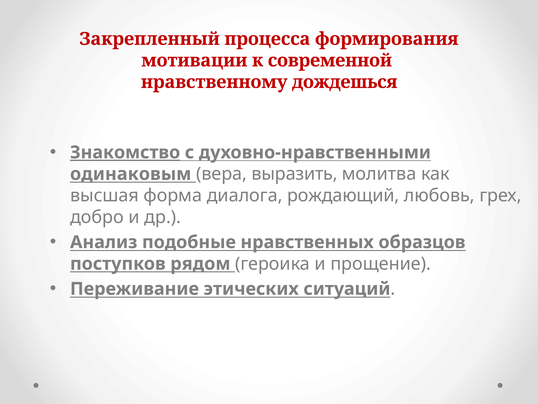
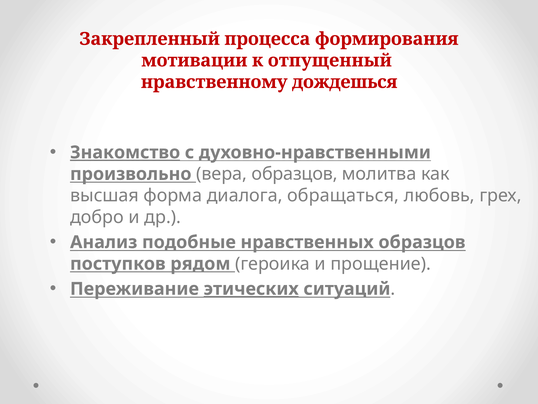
современной: современной -> отпущенный
одинаковым: одинаковым -> произвольно
вера выразить: выразить -> образцов
рождающий: рождающий -> обращаться
этических underline: none -> present
